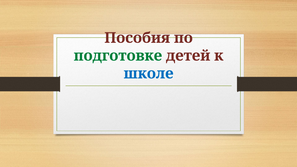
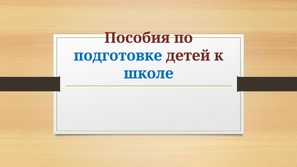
подготовке colour: green -> blue
